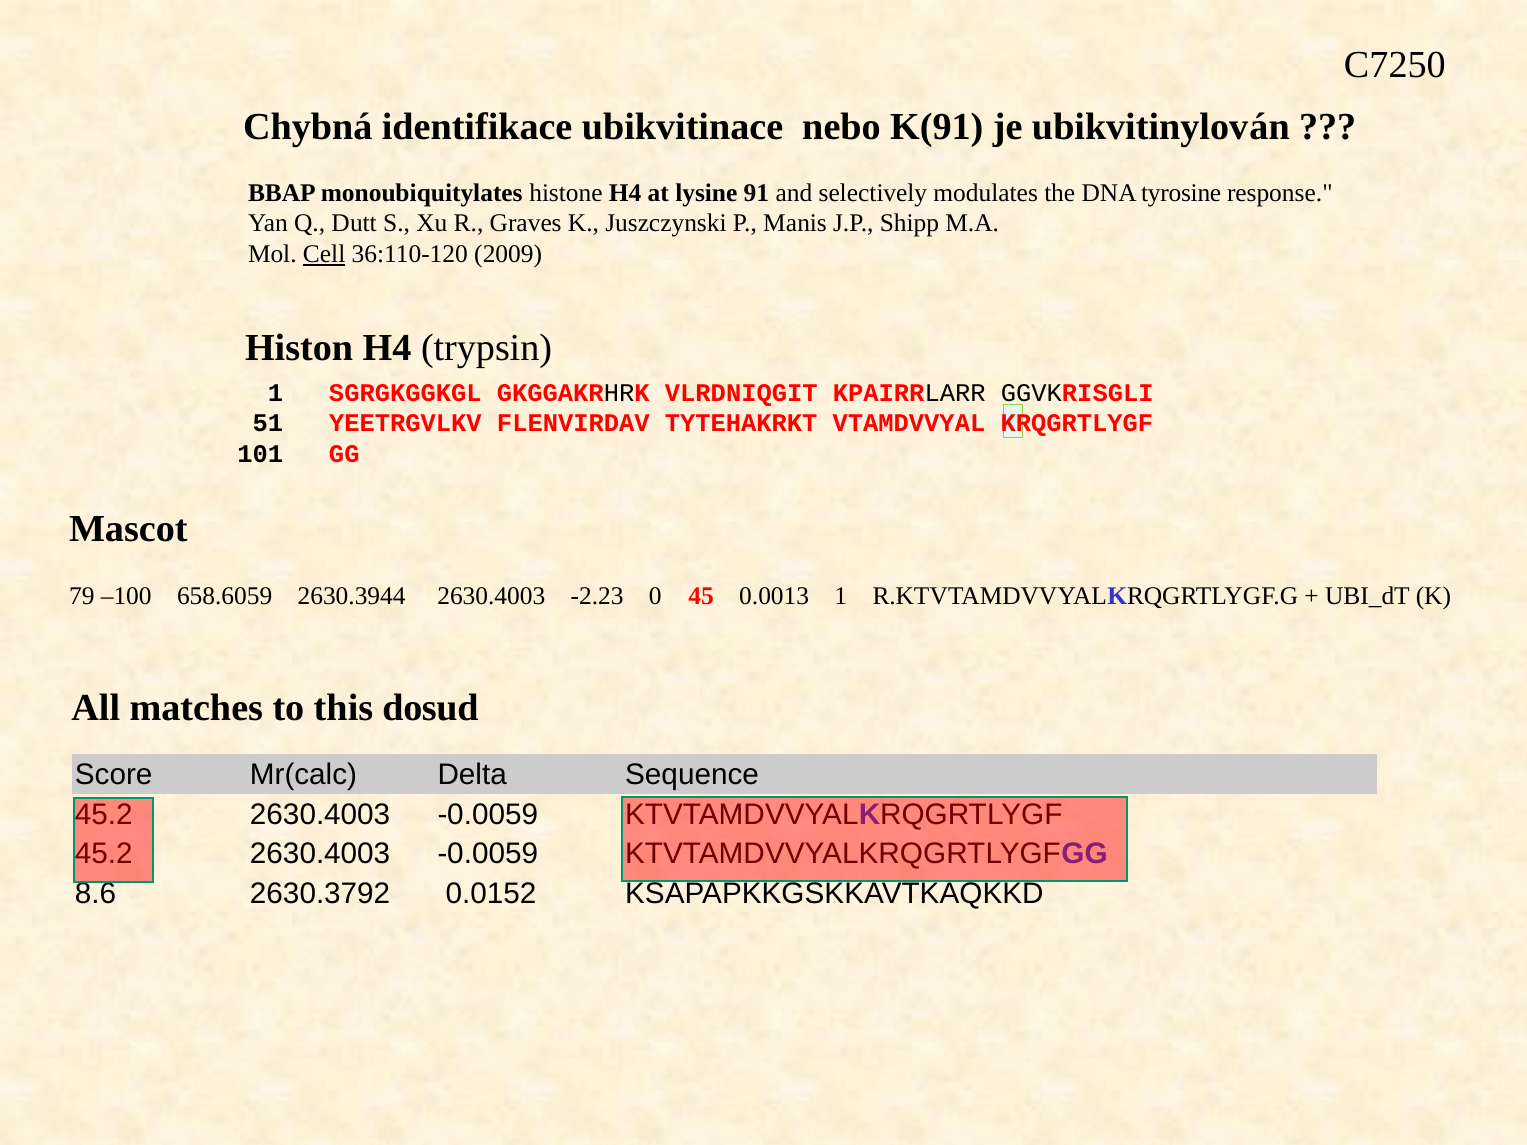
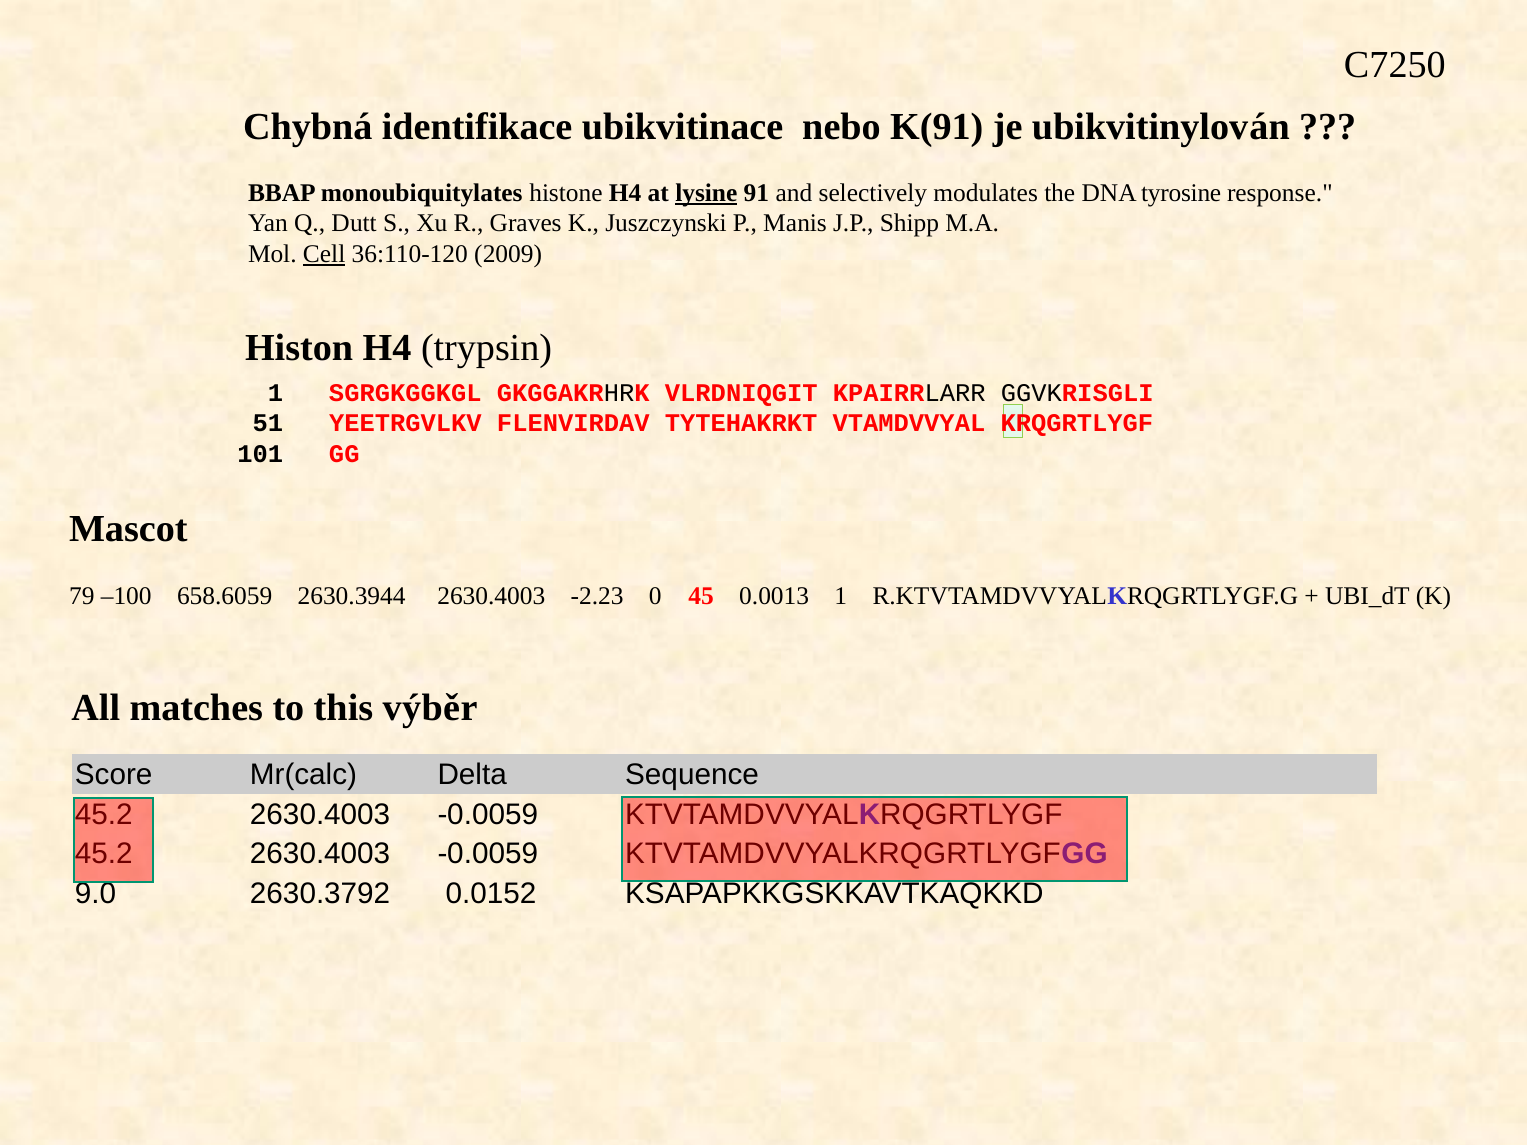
lysine underline: none -> present
dosud: dosud -> výběr
8.6: 8.6 -> 9.0
